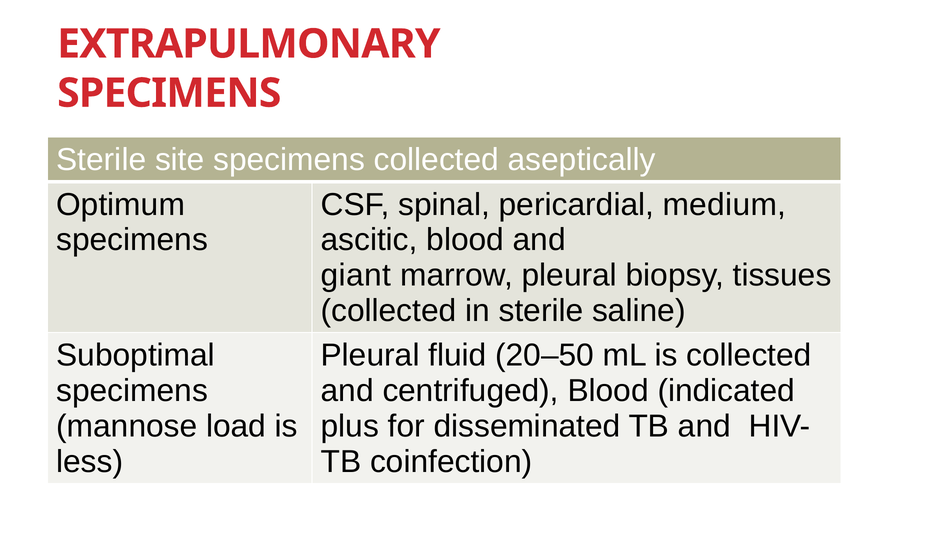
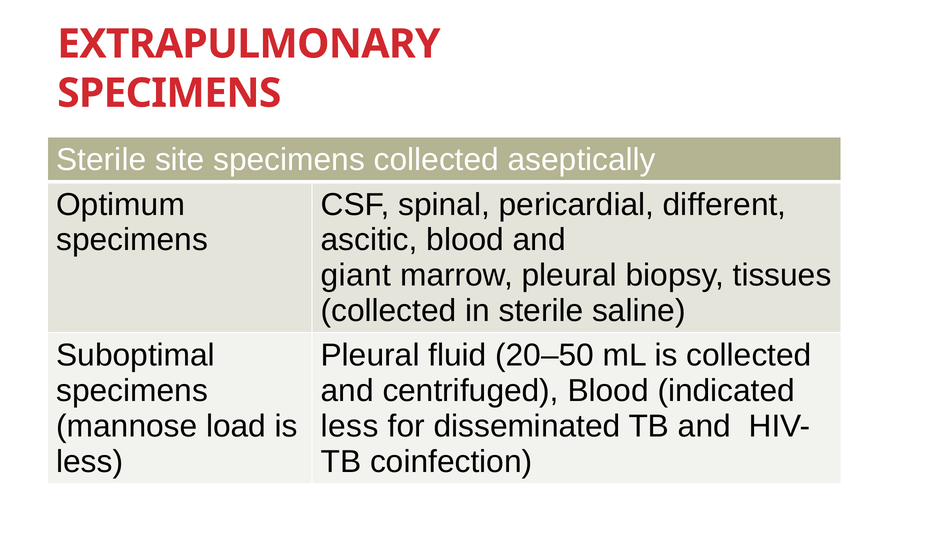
medium: medium -> different
plus at (350, 427): plus -> less
